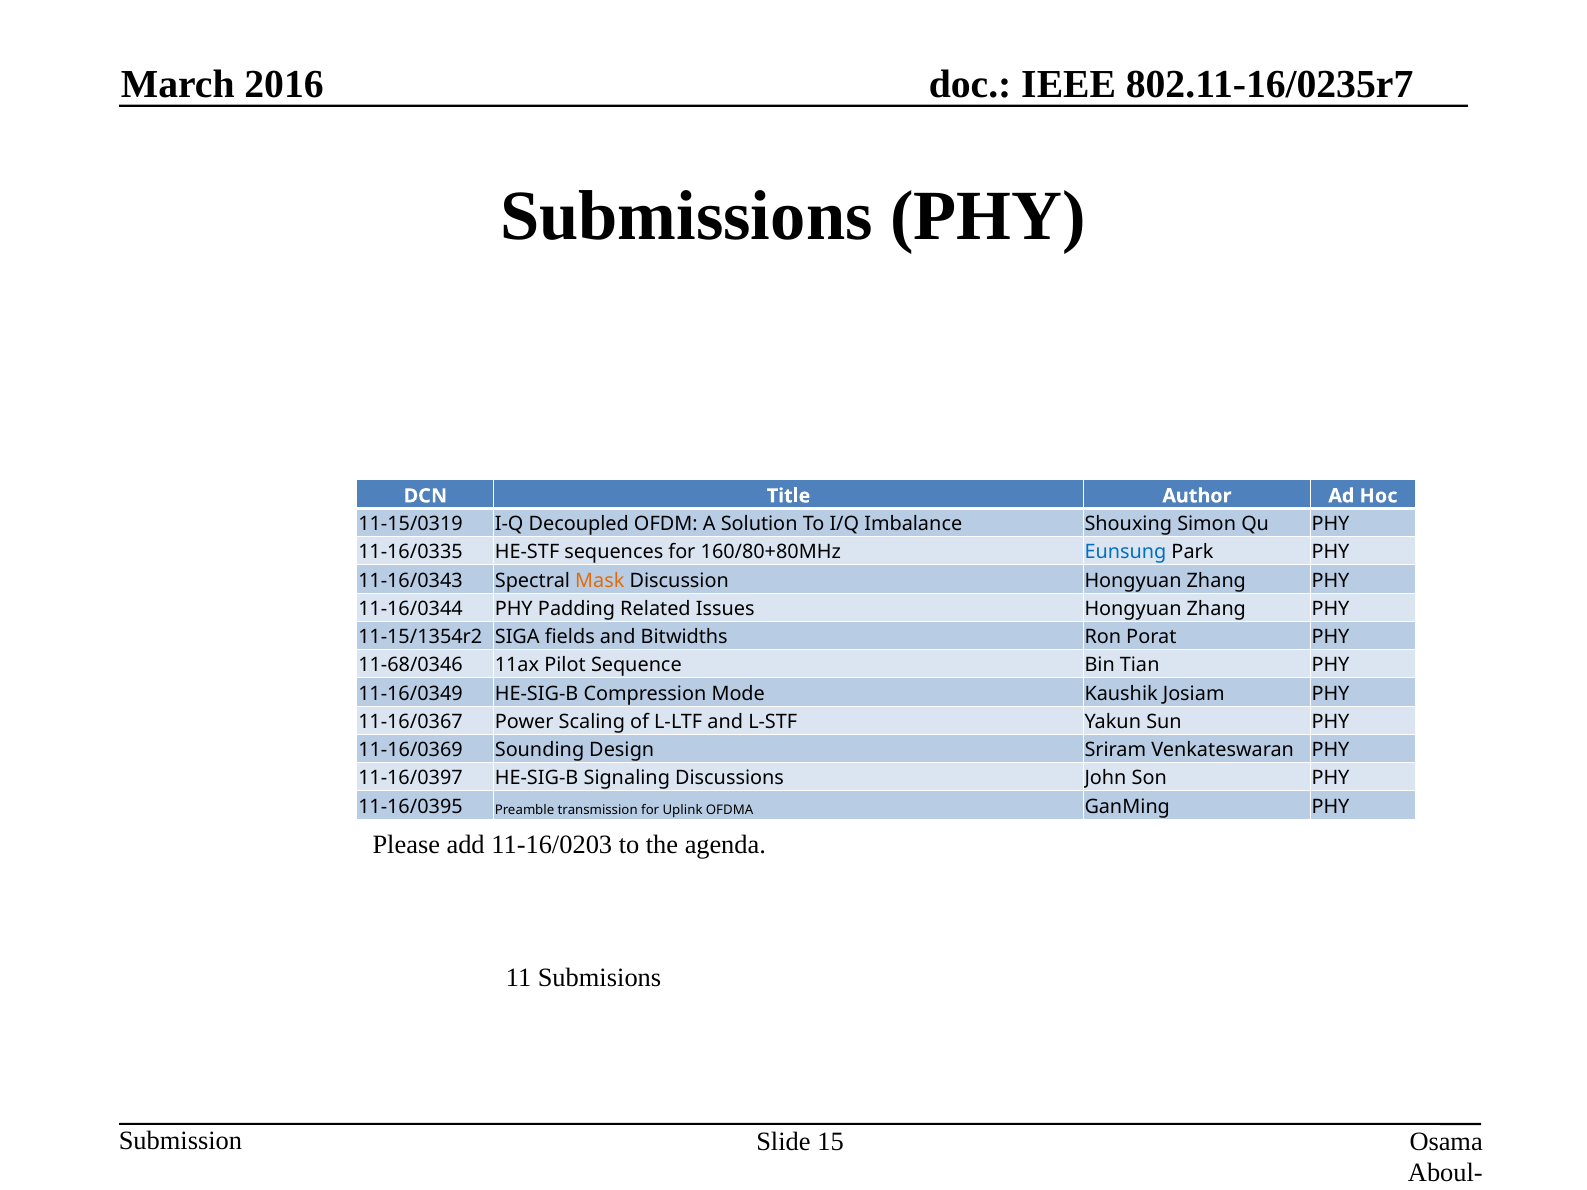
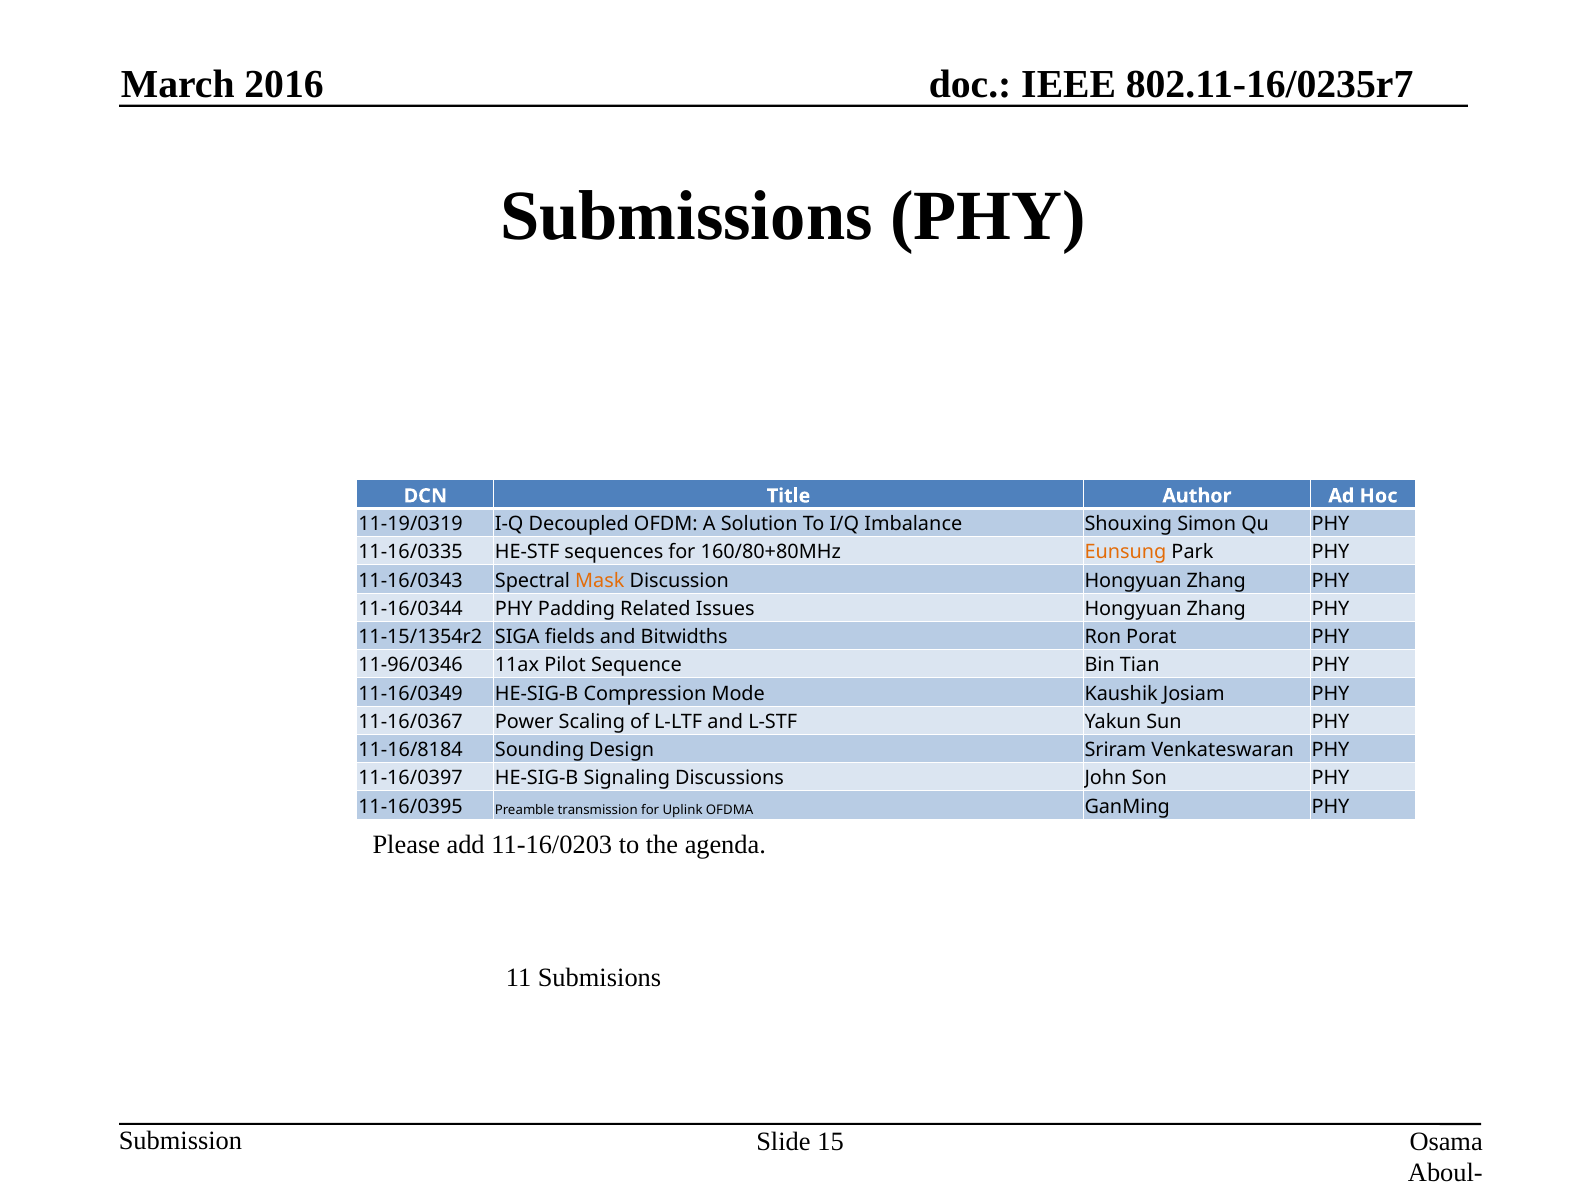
11-15/0319: 11-15/0319 -> 11-19/0319
Eunsung colour: blue -> orange
11-68/0346: 11-68/0346 -> 11-96/0346
11-16/0369: 11-16/0369 -> 11-16/8184
